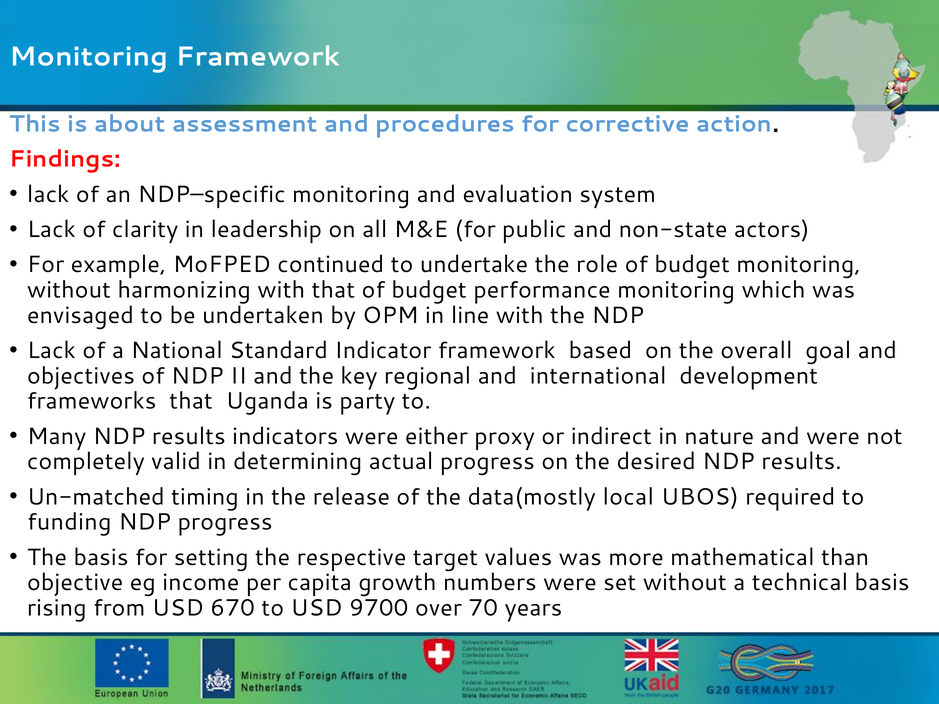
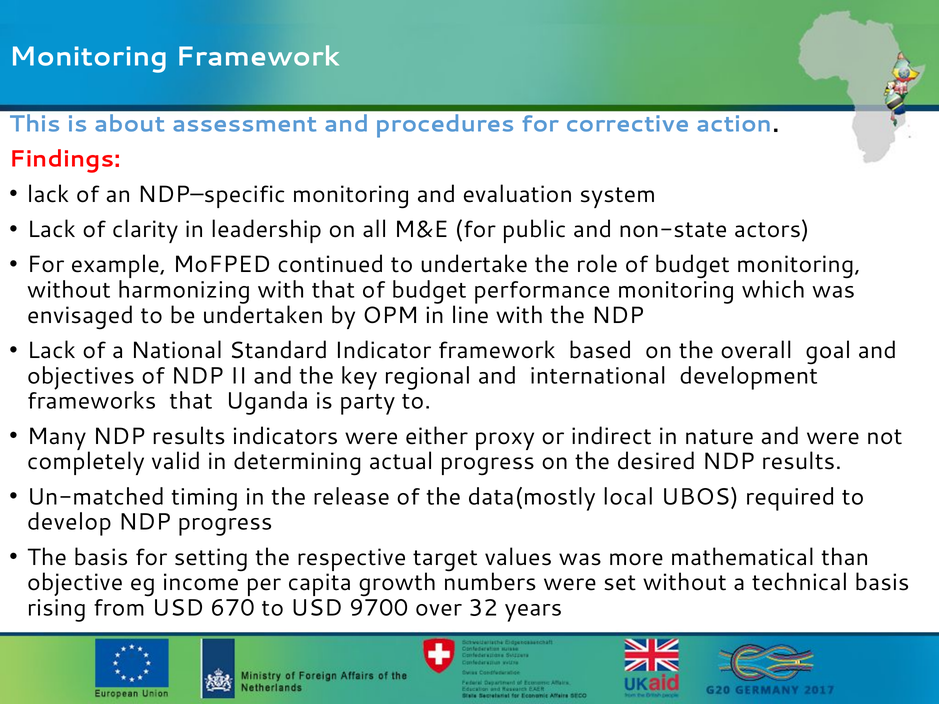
funding: funding -> develop
70: 70 -> 32
